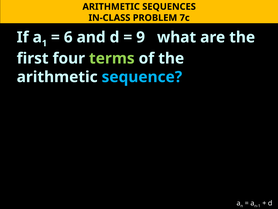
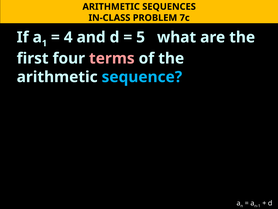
6: 6 -> 4
9: 9 -> 5
terms colour: light green -> pink
